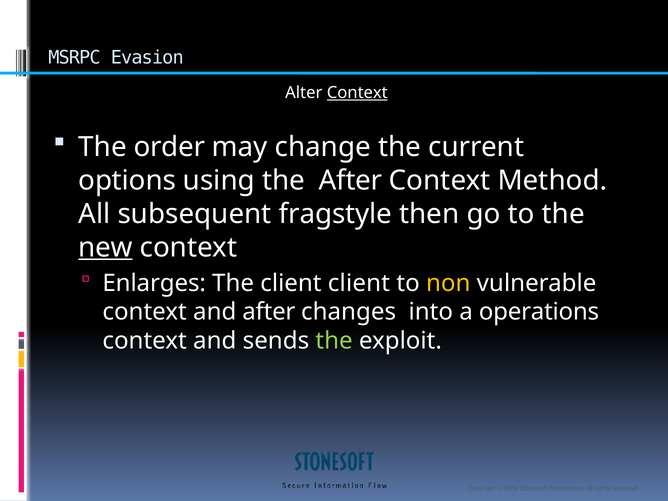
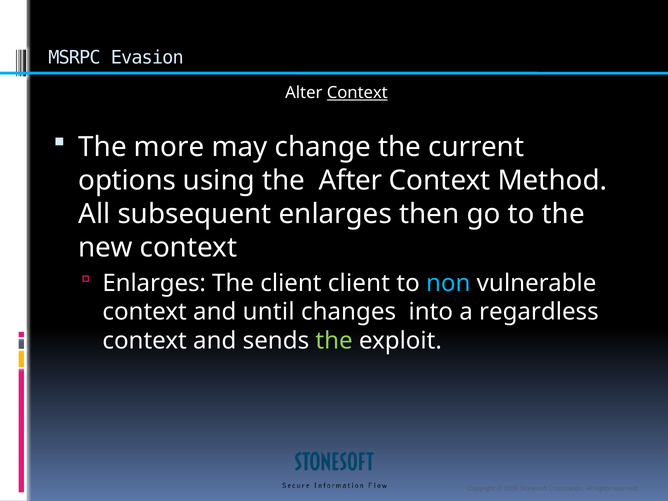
order: order -> more
subsequent fragstyle: fragstyle -> enlarges
new underline: present -> none
non colour: yellow -> light blue
and after: after -> until
operations: operations -> regardless
